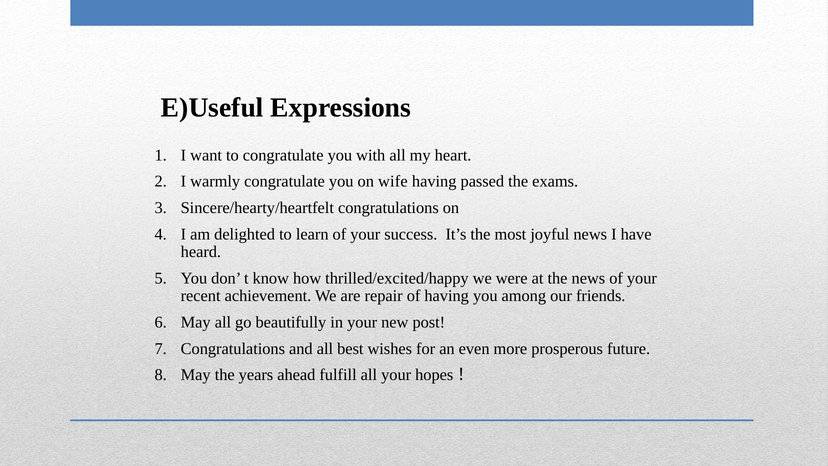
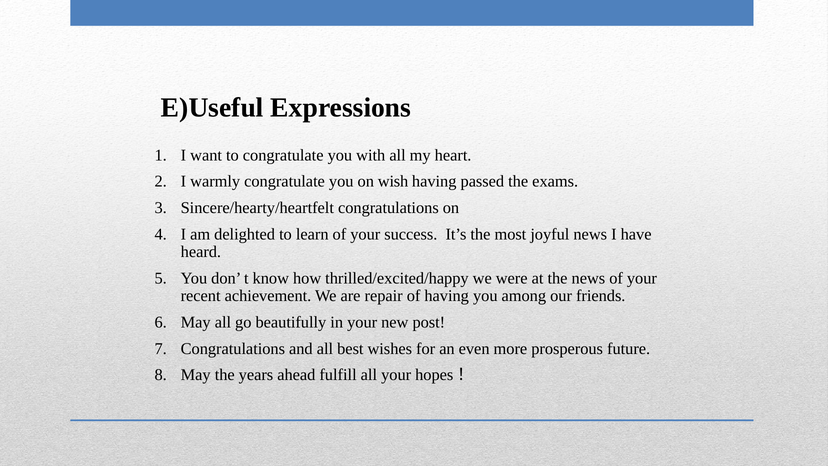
wife: wife -> wish
